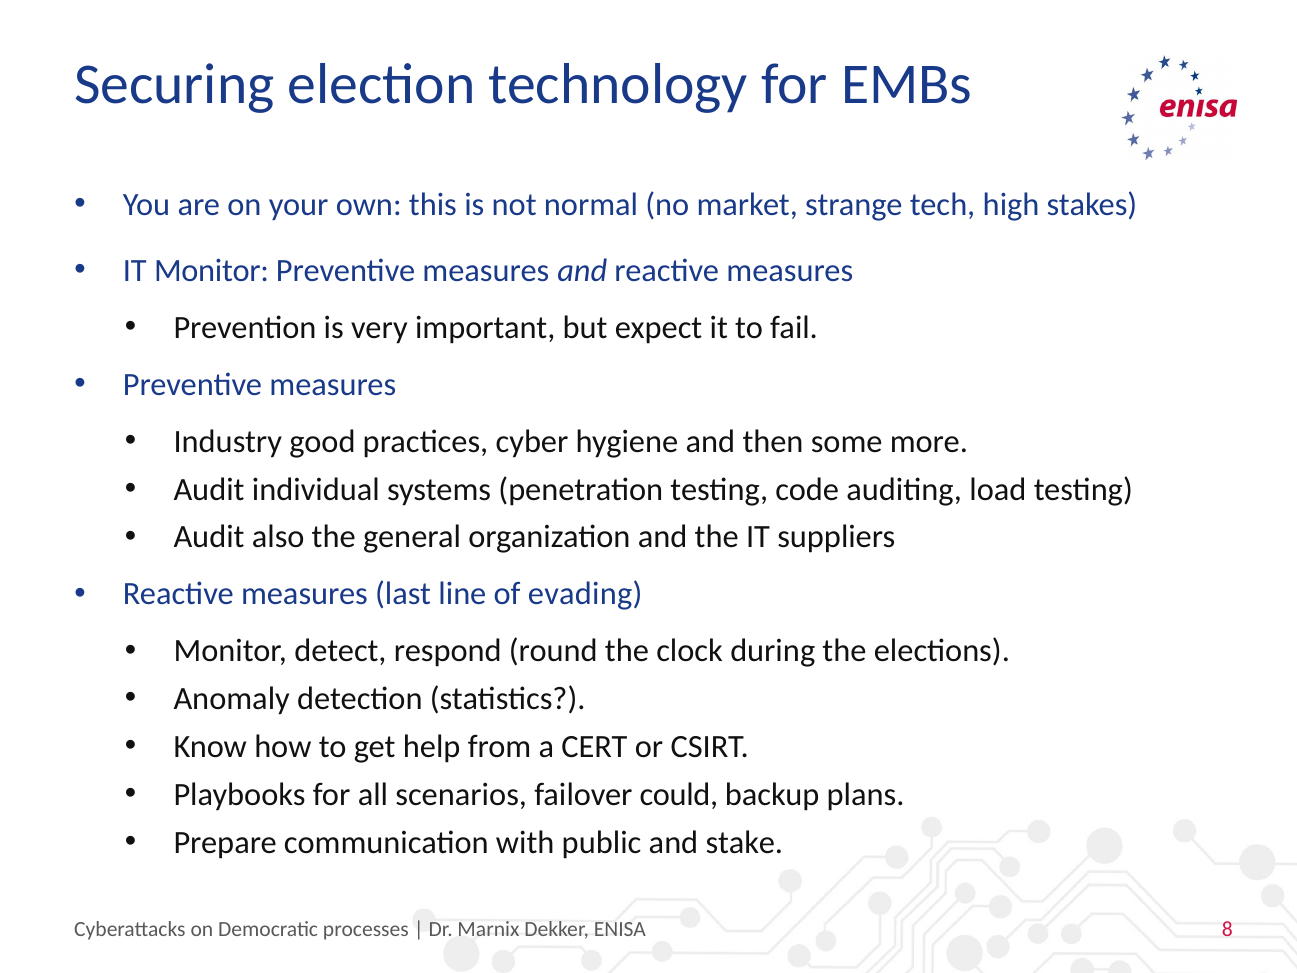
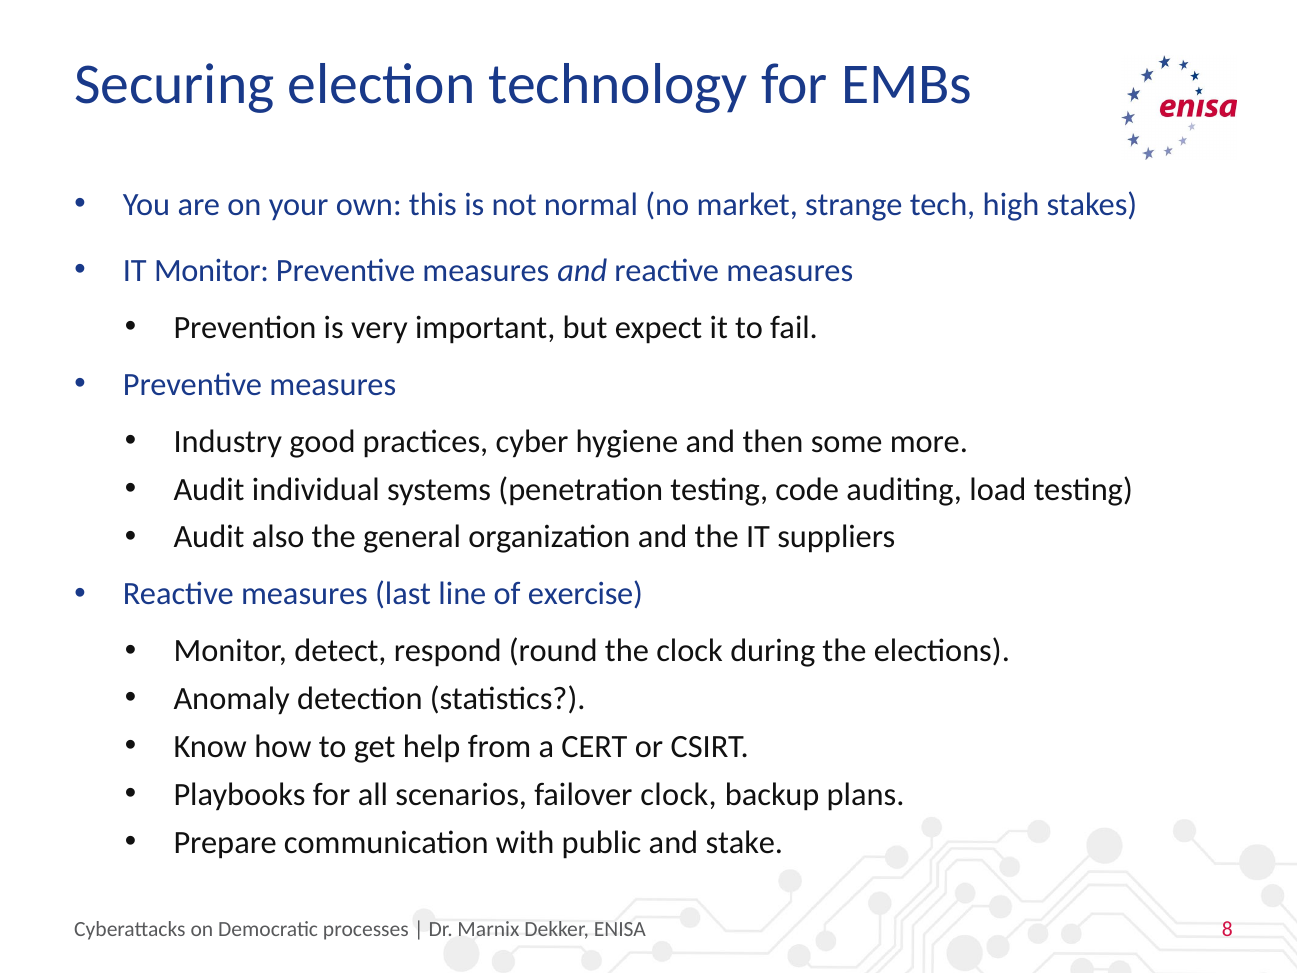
evading: evading -> exercise
failover could: could -> clock
